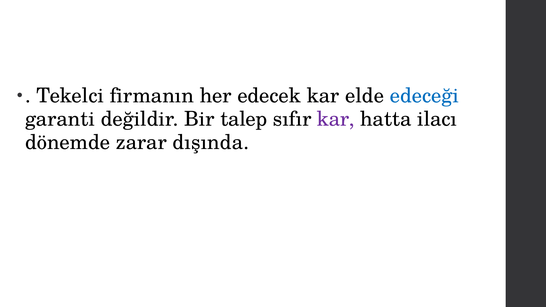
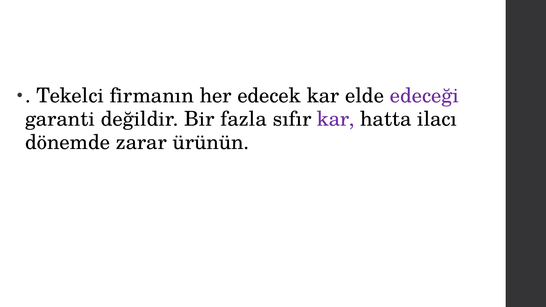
edeceği colour: blue -> purple
talep: talep -> fazla
dışında: dışında -> ürünün
